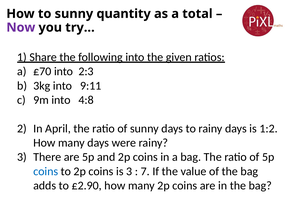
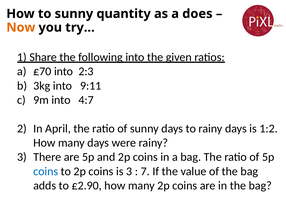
total: total -> does
Now colour: purple -> orange
4:8: 4:8 -> 4:7
